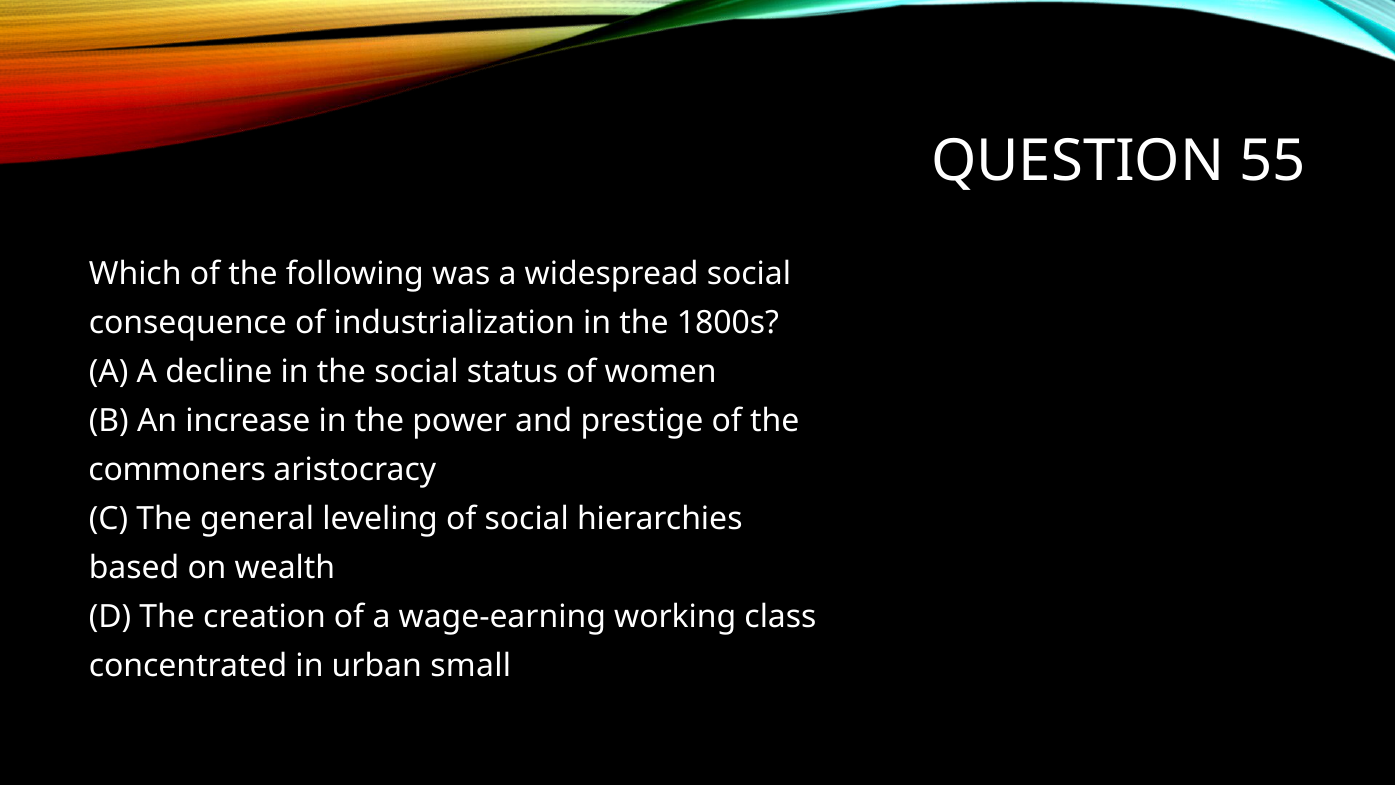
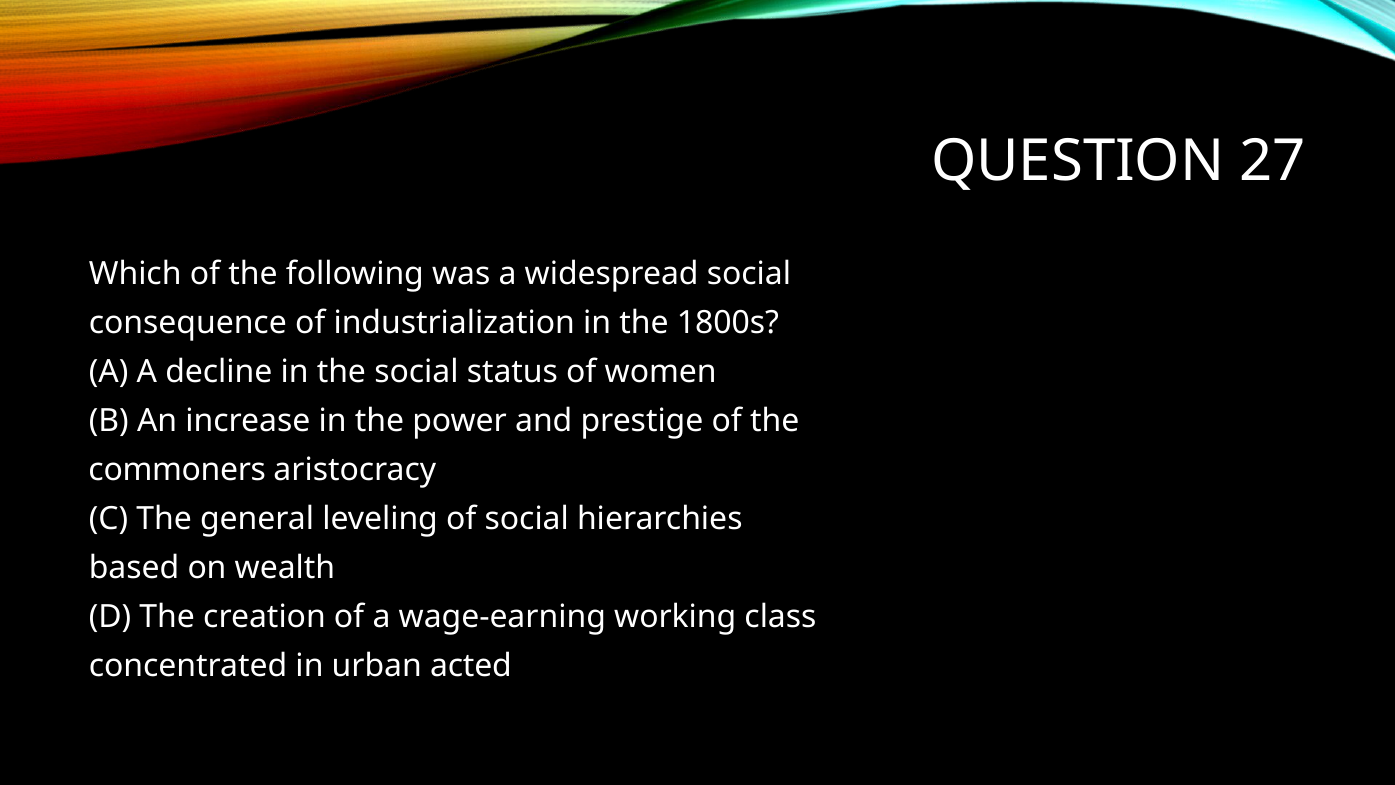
55: 55 -> 27
small: small -> acted
